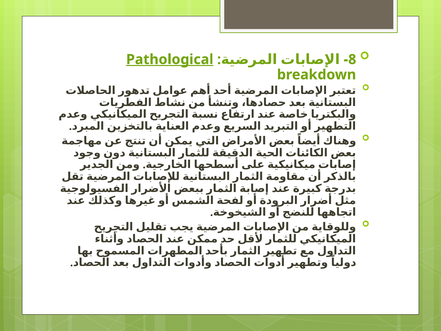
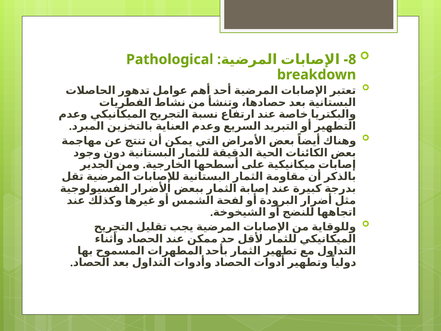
Pathological underline: present -> none
